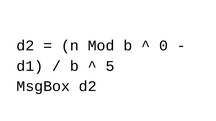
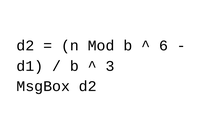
0: 0 -> 6
5: 5 -> 3
